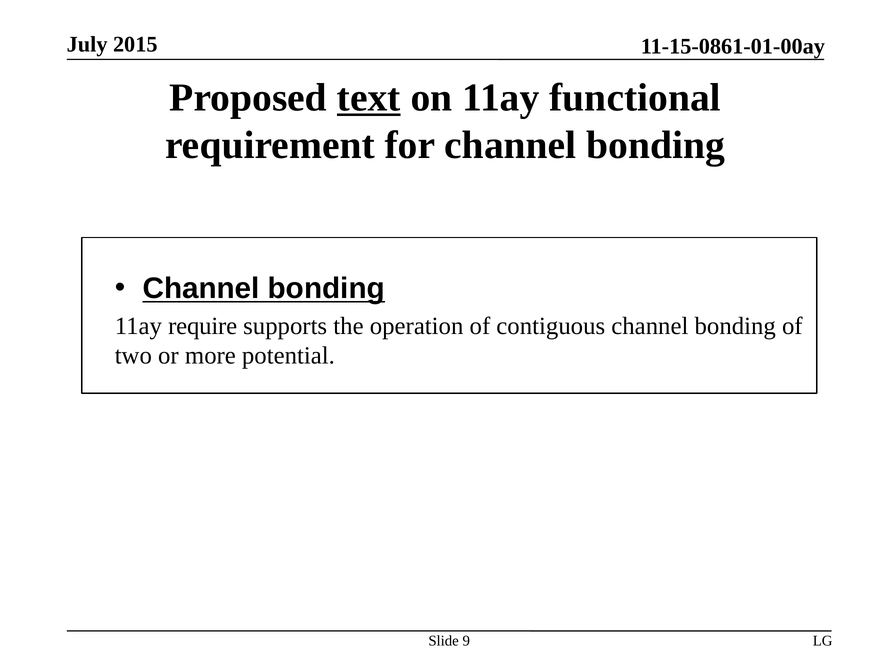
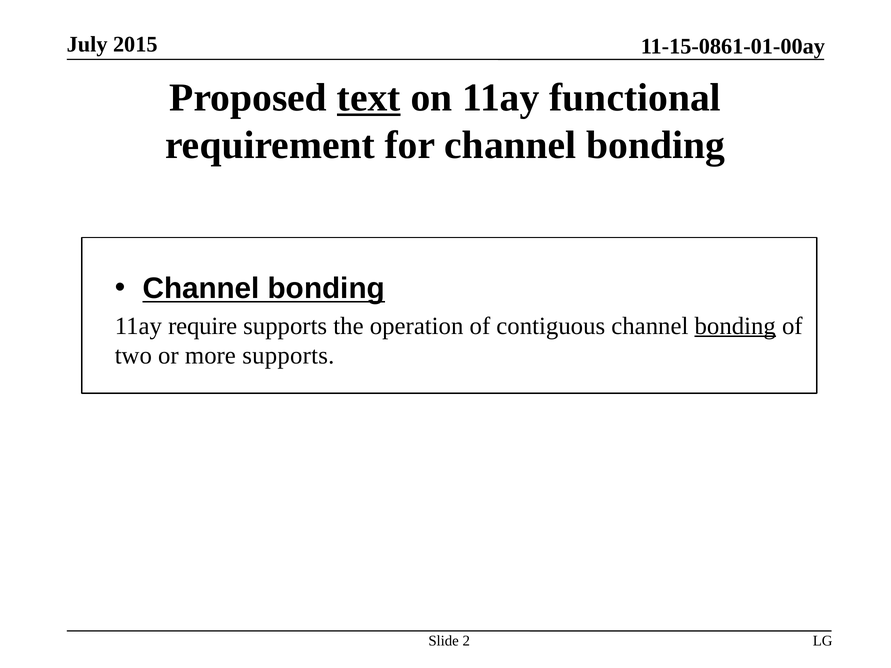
bonding at (735, 326) underline: none -> present
more potential: potential -> supports
9: 9 -> 2
